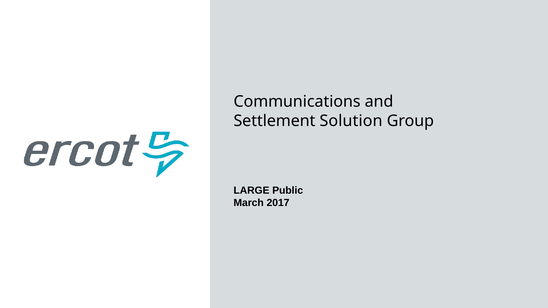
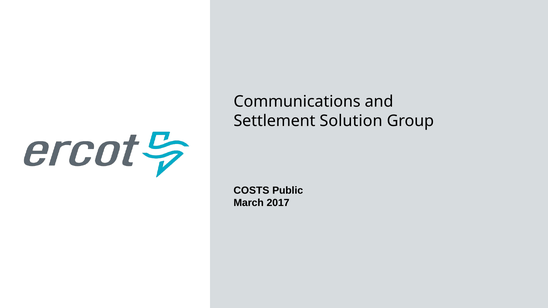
LARGE: LARGE -> COSTS
